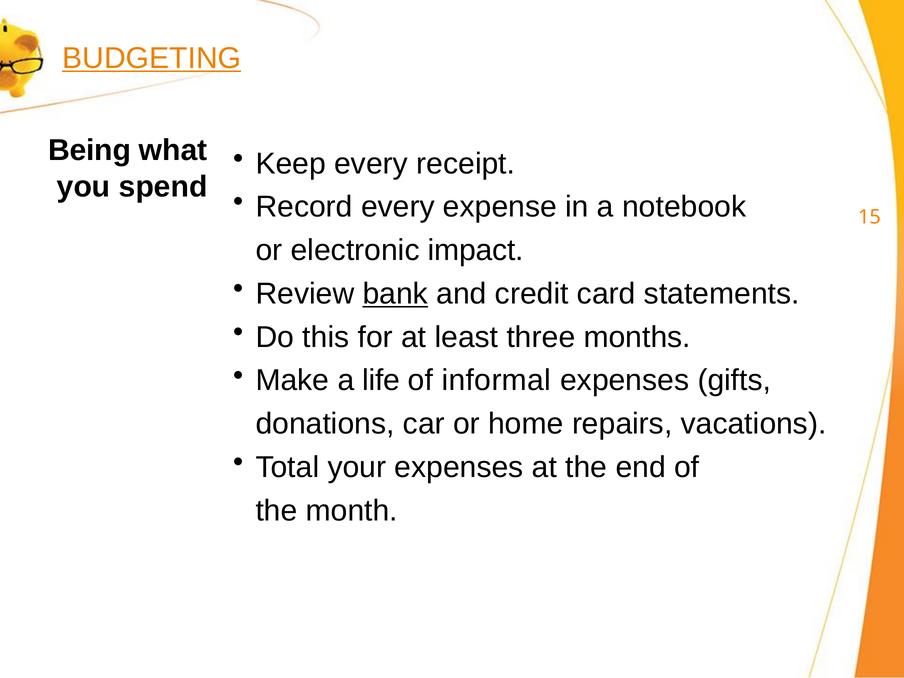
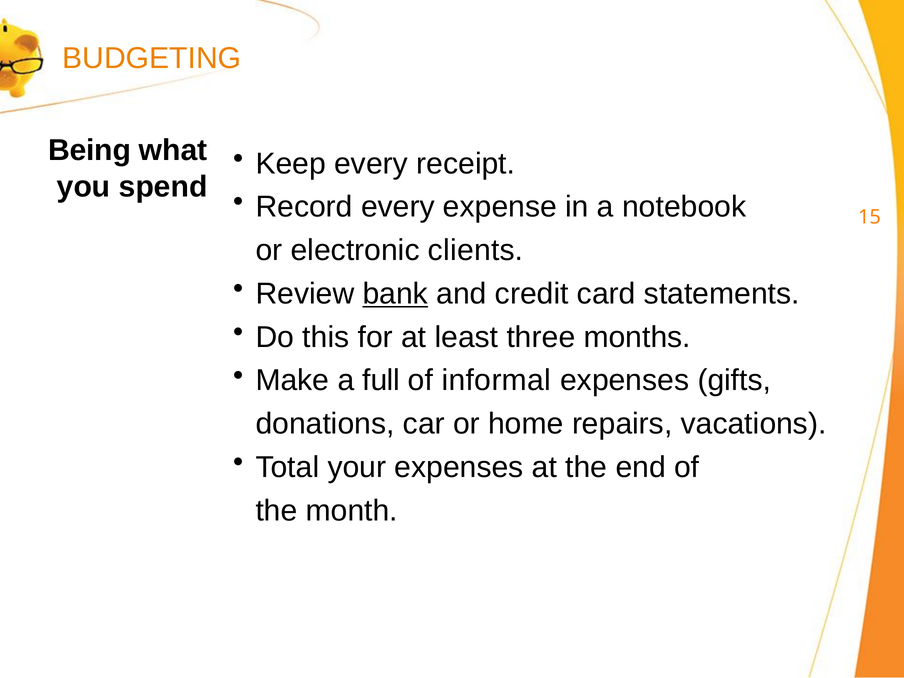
BUDGETING underline: present -> none
impact: impact -> clients
life: life -> full
